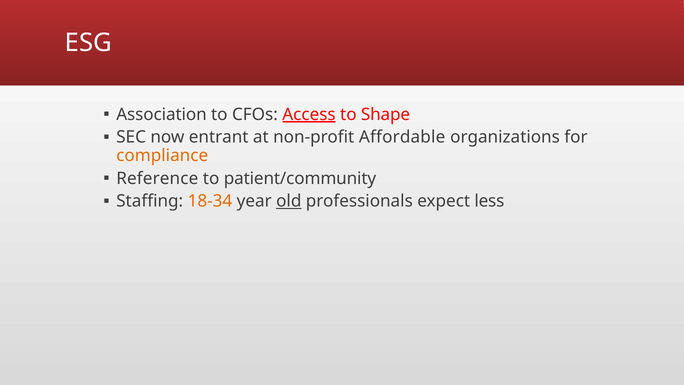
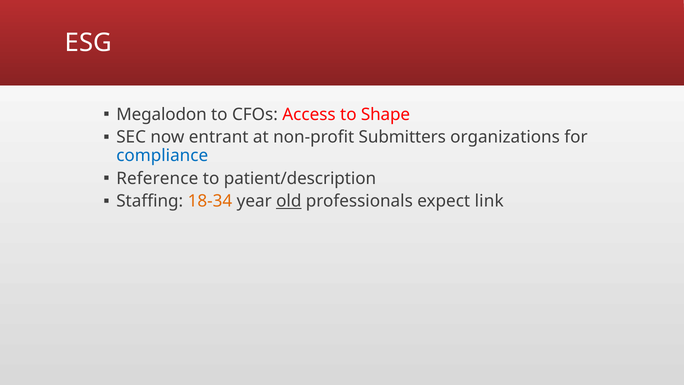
Association: Association -> Megalodon
Access underline: present -> none
Affordable: Affordable -> Submitters
compliance colour: orange -> blue
patient/community: patient/community -> patient/description
less: less -> link
